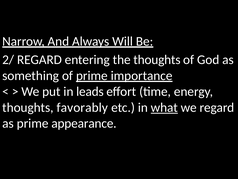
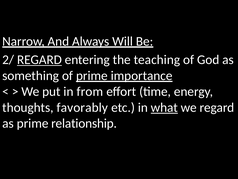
REGARD at (39, 60) underline: none -> present
the thoughts: thoughts -> teaching
leads: leads -> from
appearance: appearance -> relationship
